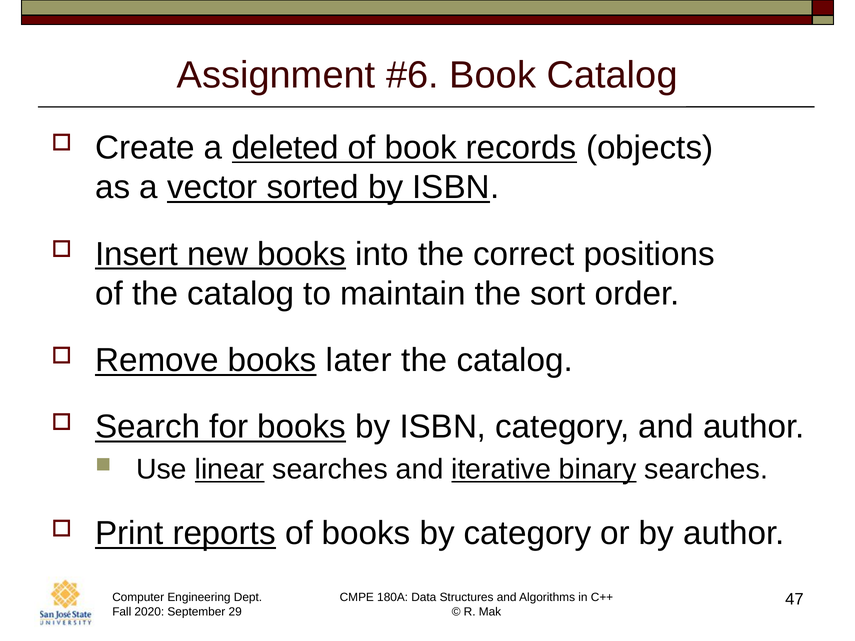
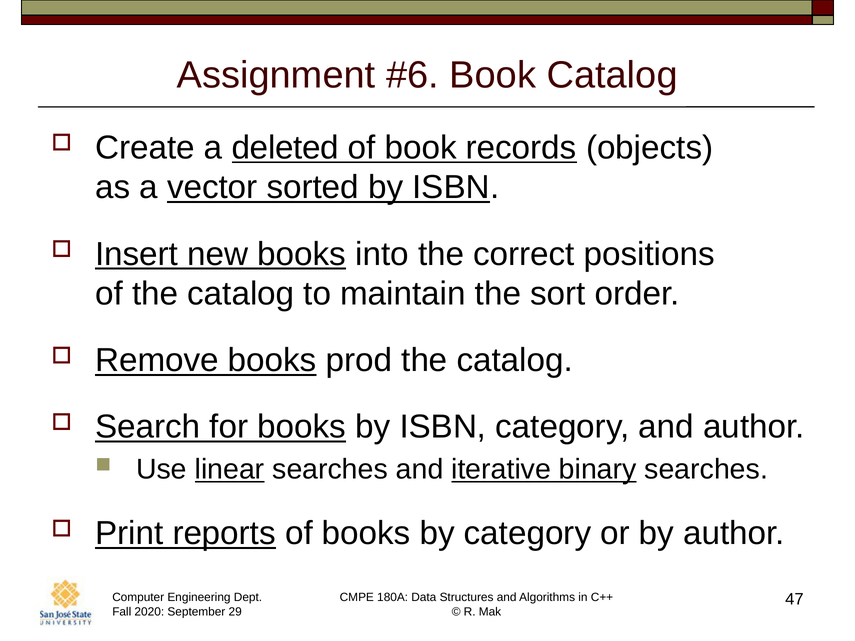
later: later -> prod
